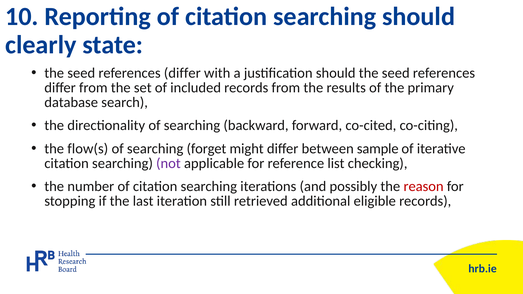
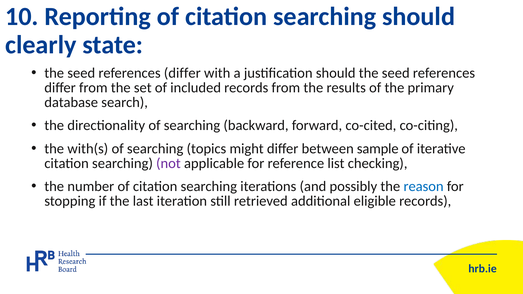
flow(s: flow(s -> with(s
forget: forget -> topics
reason colour: red -> blue
